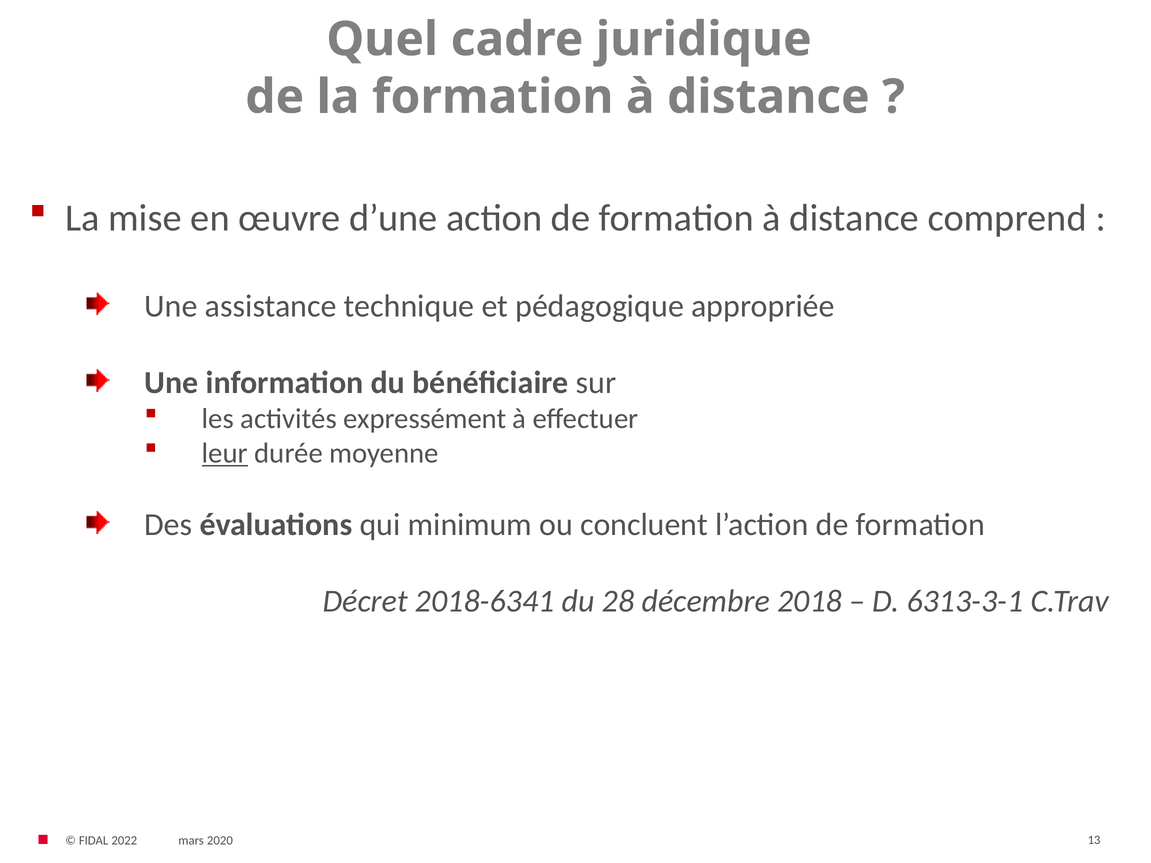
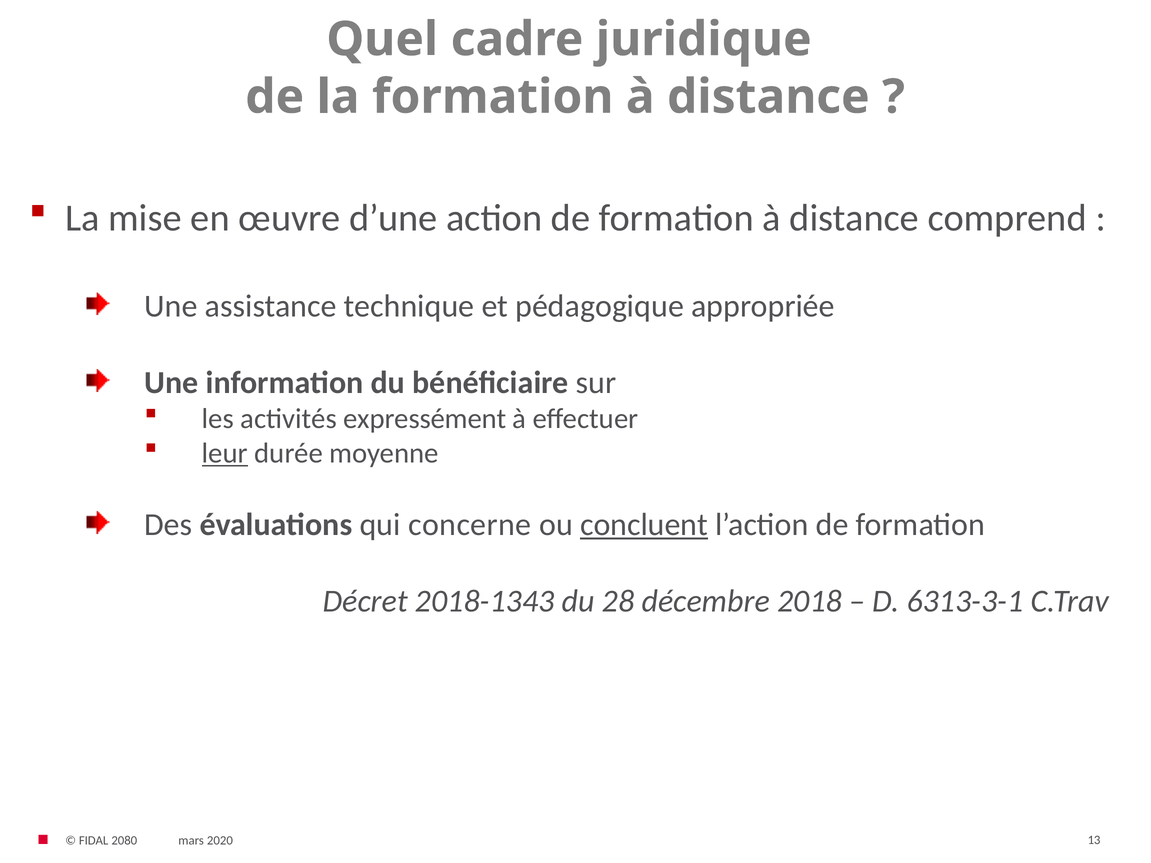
minimum: minimum -> concerne
concluent underline: none -> present
2018-6341: 2018-6341 -> 2018-1343
2022: 2022 -> 2080
